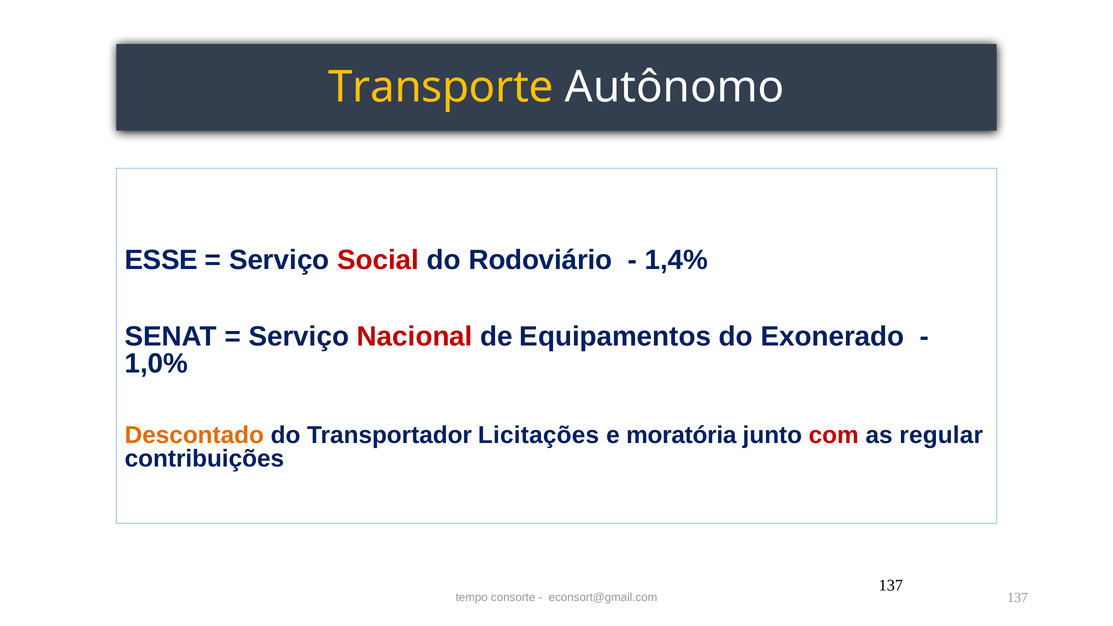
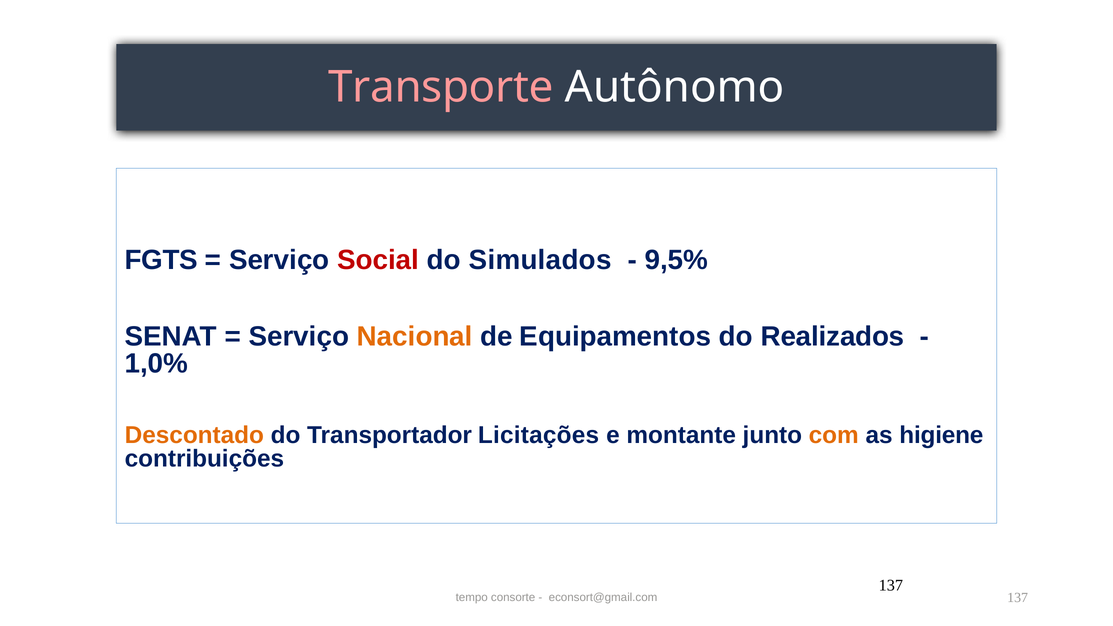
Transporte colour: yellow -> pink
ESSE: ESSE -> FGTS
Rodoviário: Rodoviário -> Simulados
1,4%: 1,4% -> 9,5%
Nacional colour: red -> orange
Exonerado: Exonerado -> Realizados
moratória: moratória -> montante
com colour: red -> orange
regular: regular -> higiene
